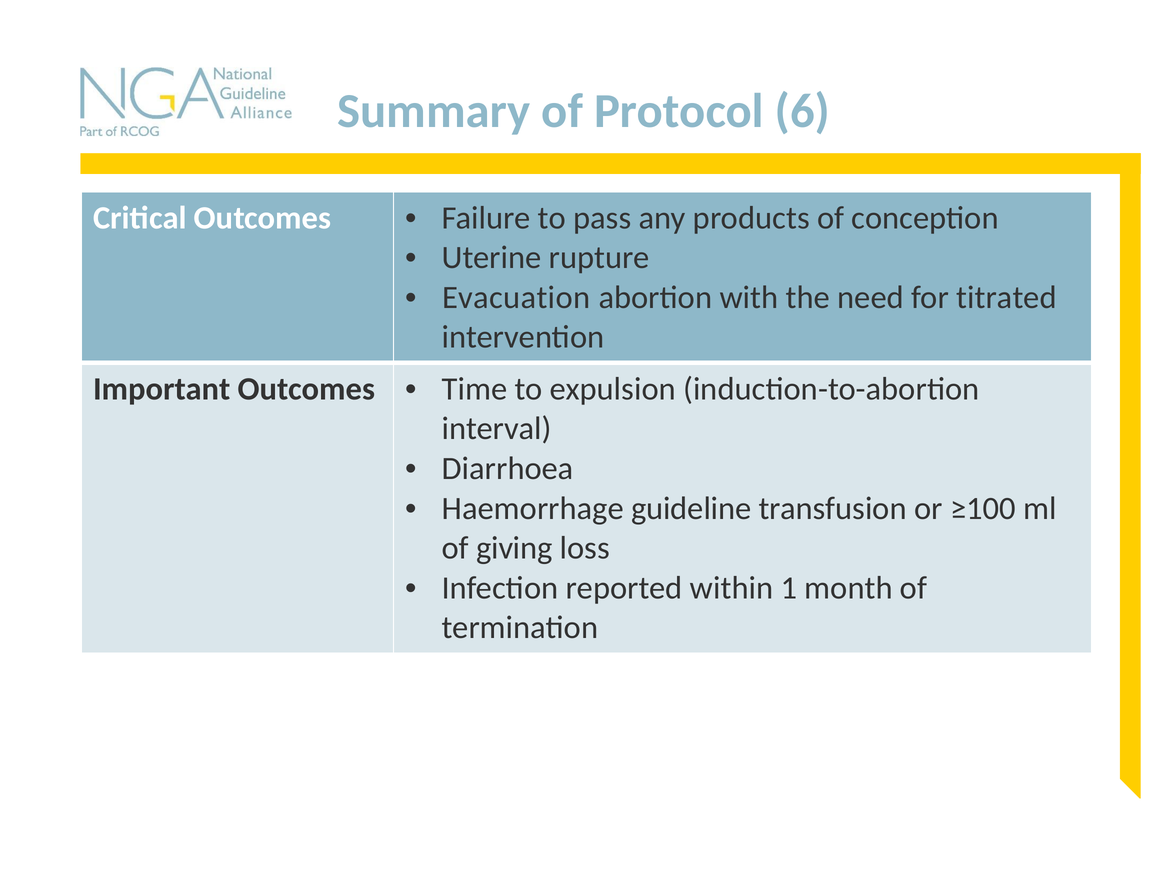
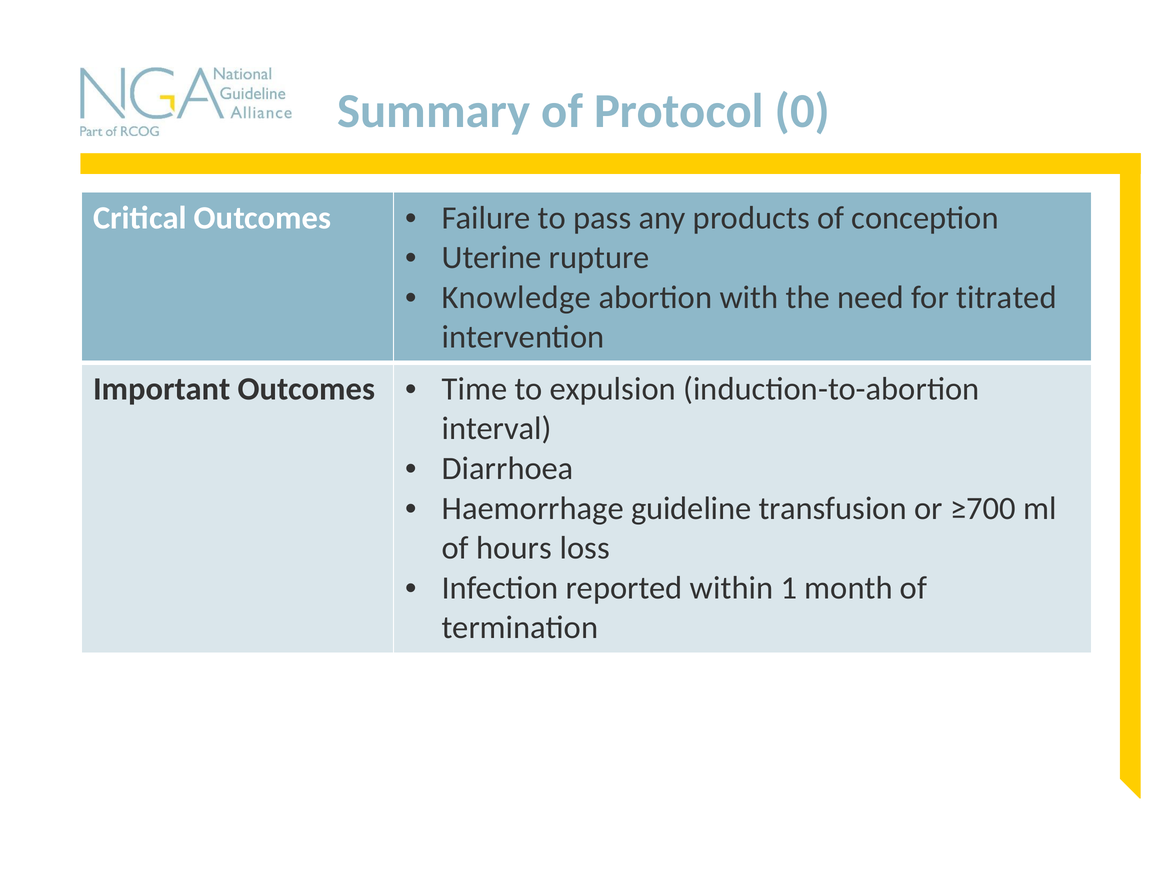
6: 6 -> 0
Evacuation: Evacuation -> Knowledge
≥100: ≥100 -> ≥700
giving: giving -> hours
